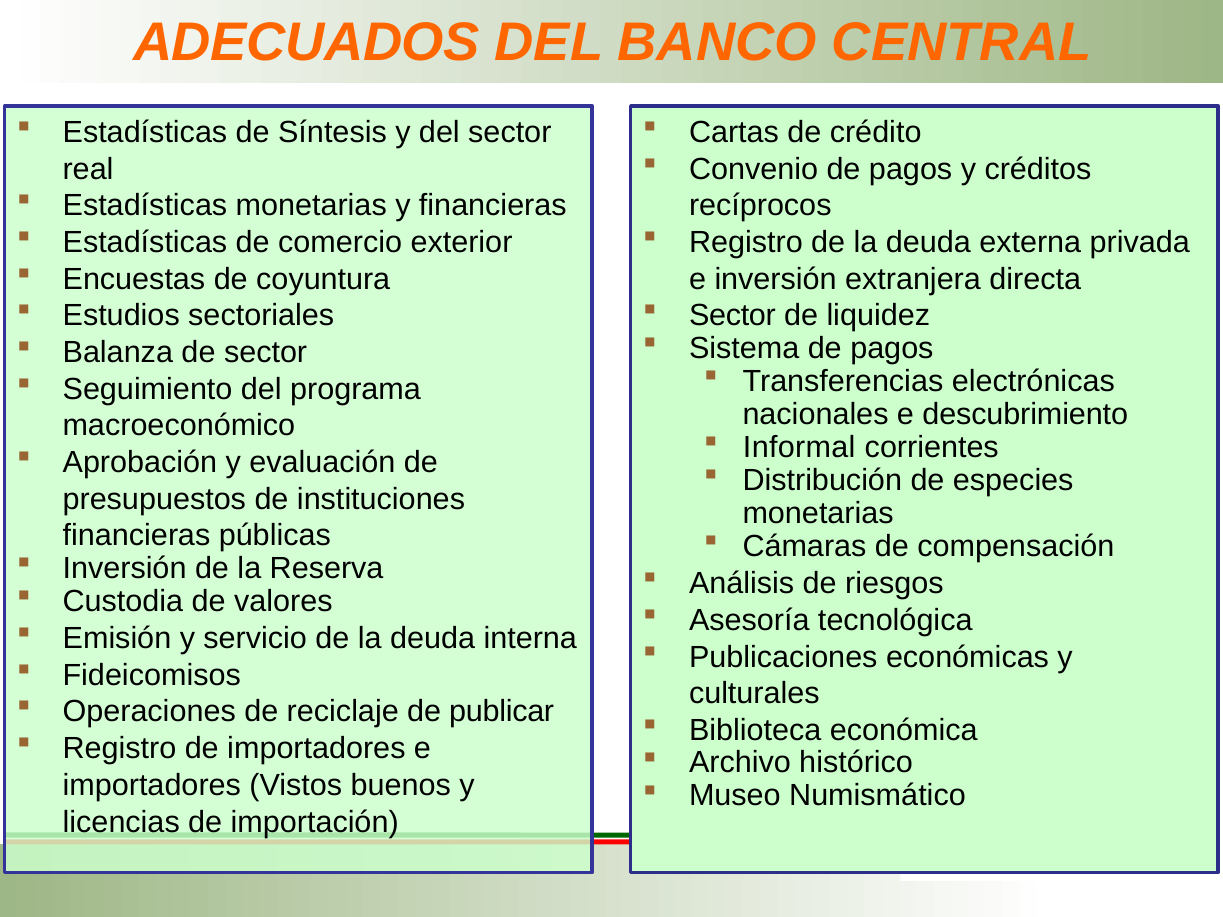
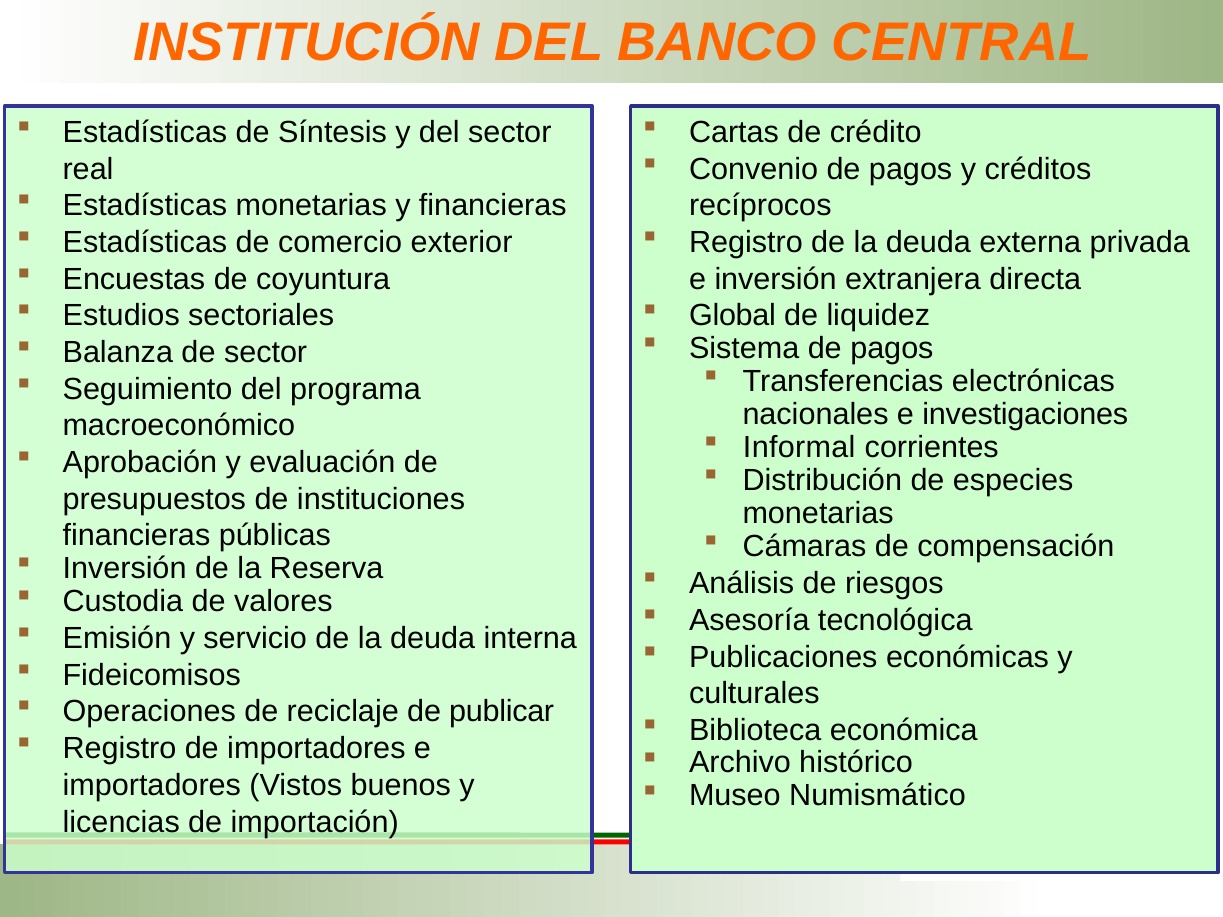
ADECUADOS: ADECUADOS -> INSTITUCIÓN
Sector at (732, 316): Sector -> Global
descubrimiento: descubrimiento -> investigaciones
